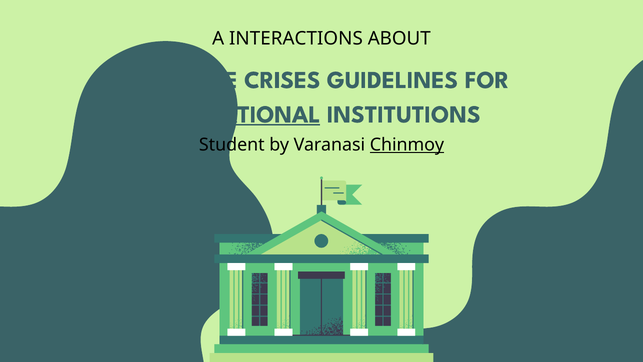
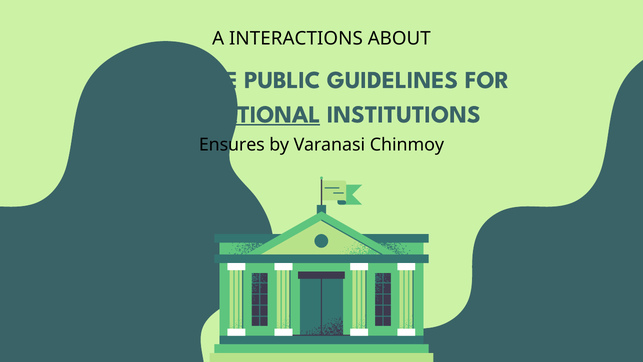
CRISES: CRISES -> PUBLIC
Student: Student -> Ensures
Chinmoy underline: present -> none
